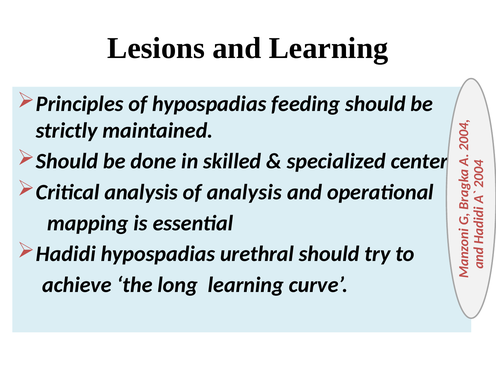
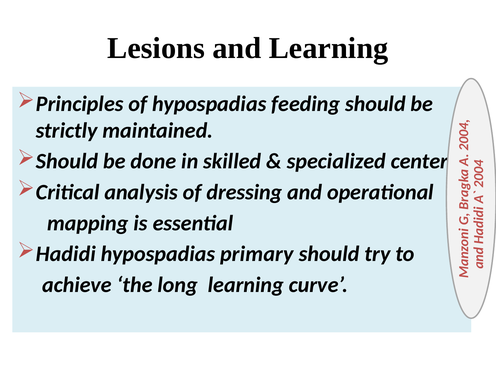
of analysis: analysis -> dressing
urethral: urethral -> primary
